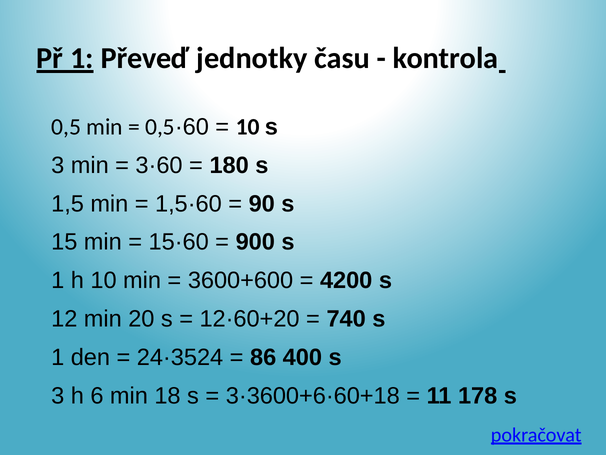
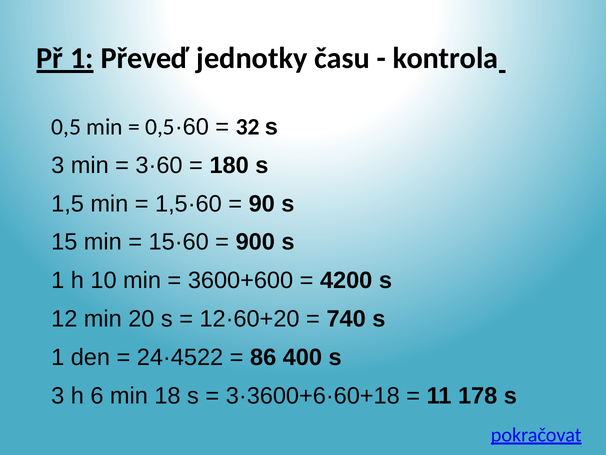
10 at (248, 127): 10 -> 32
24·3524: 24·3524 -> 24·4522
